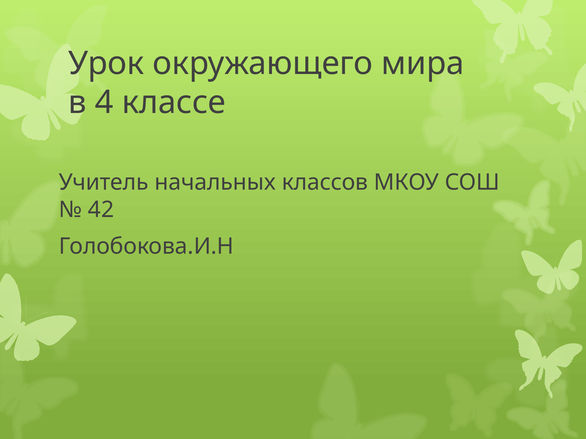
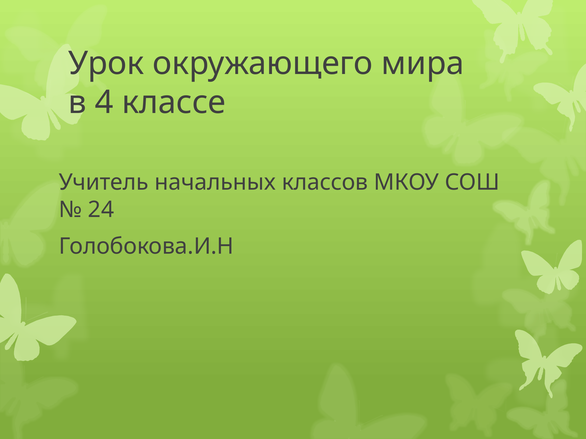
42: 42 -> 24
